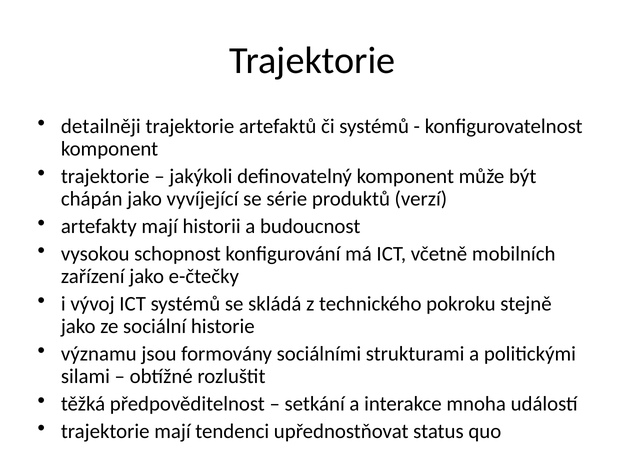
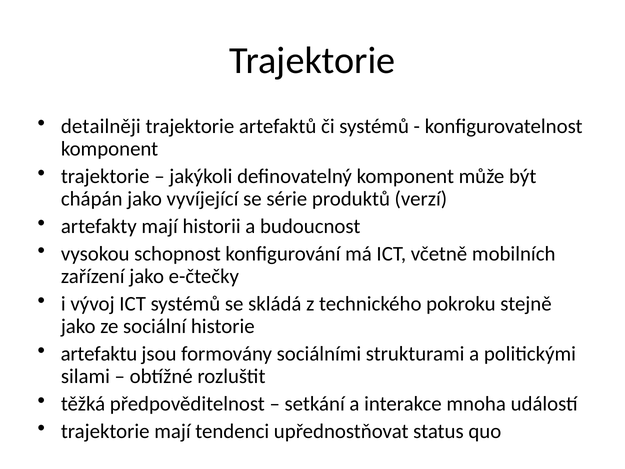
významu: významu -> artefaktu
